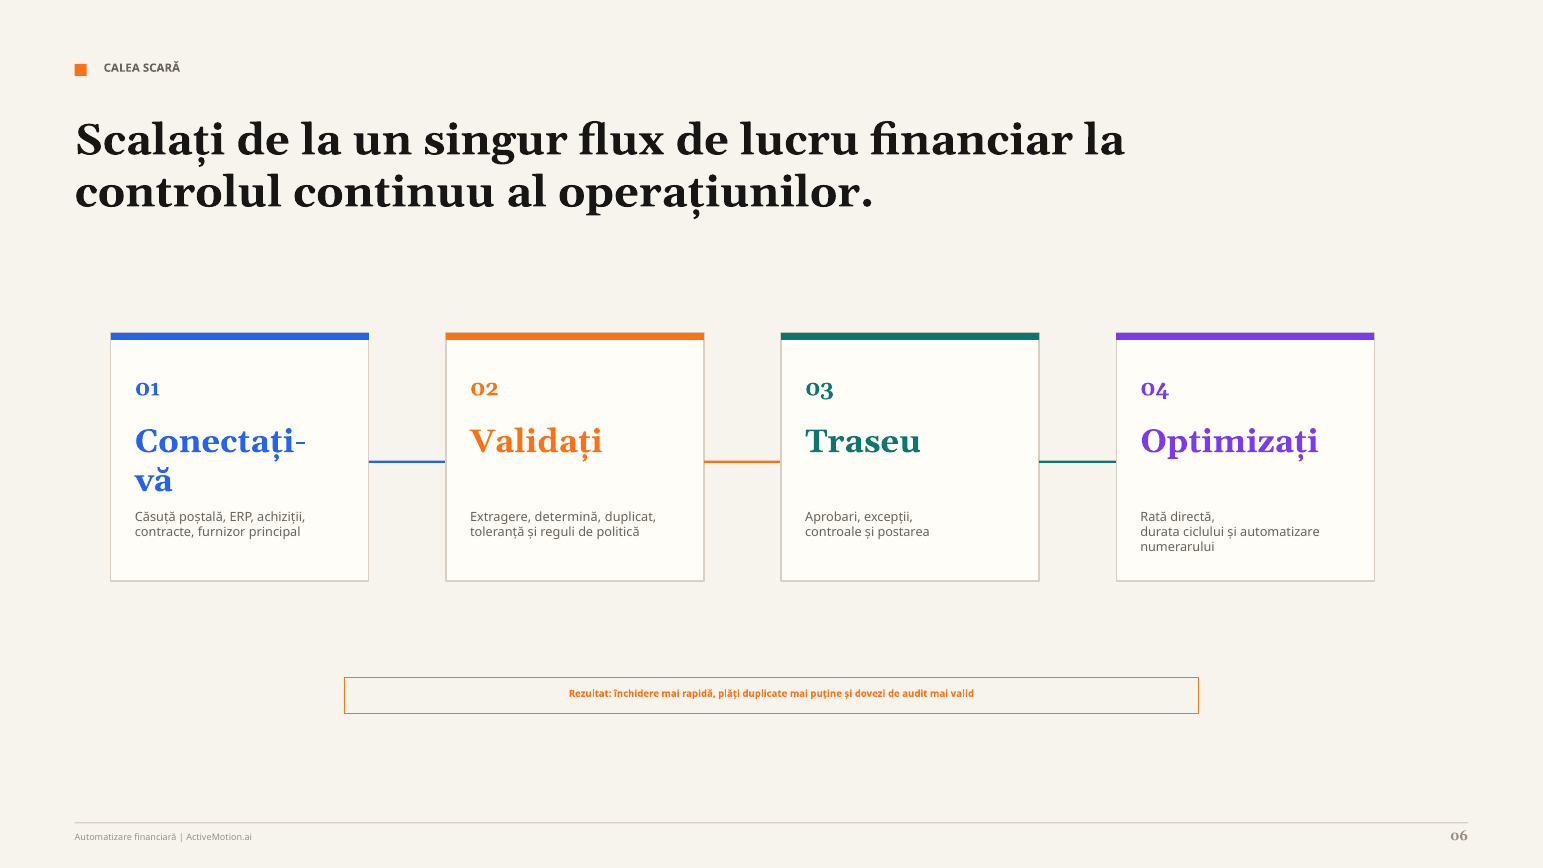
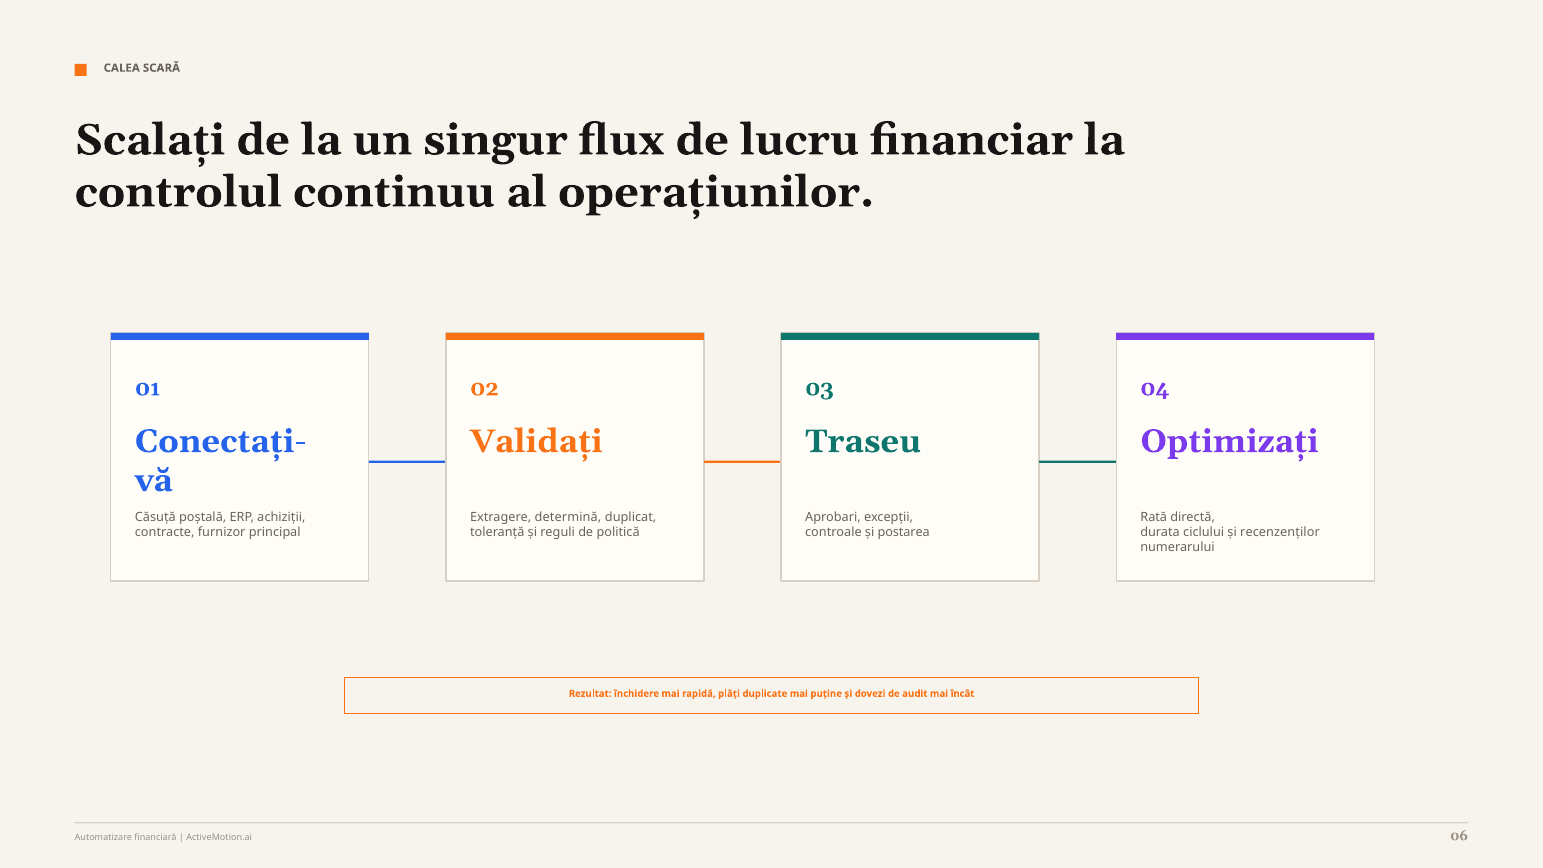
și automatizare: automatizare -> recenzenților
valid: valid -> încât
